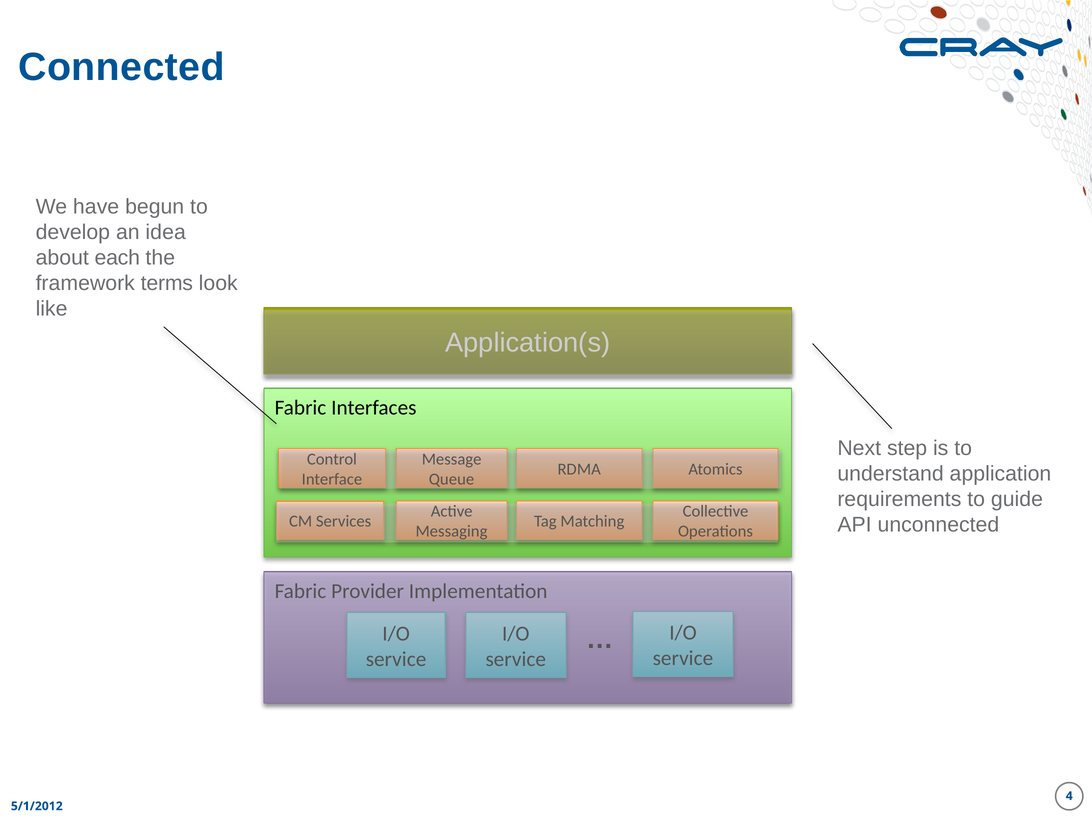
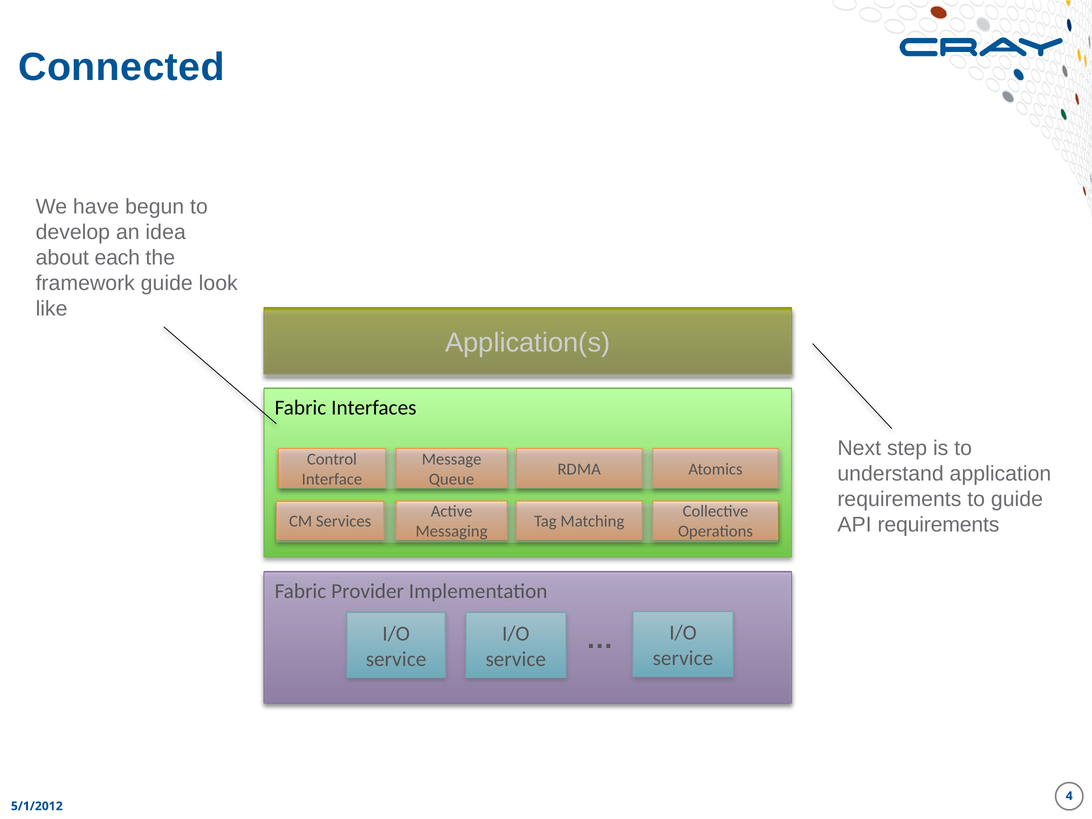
framework terms: terms -> guide
API unconnected: unconnected -> requirements
